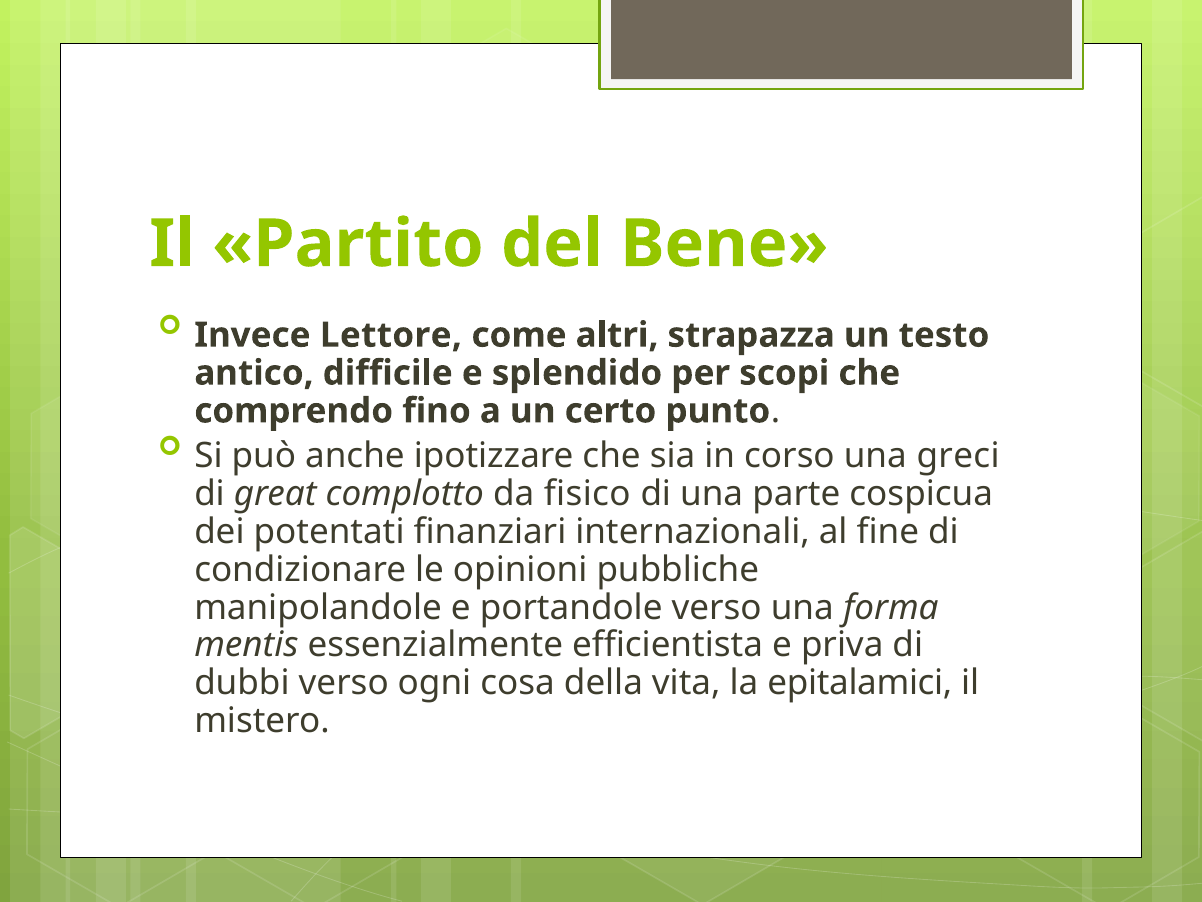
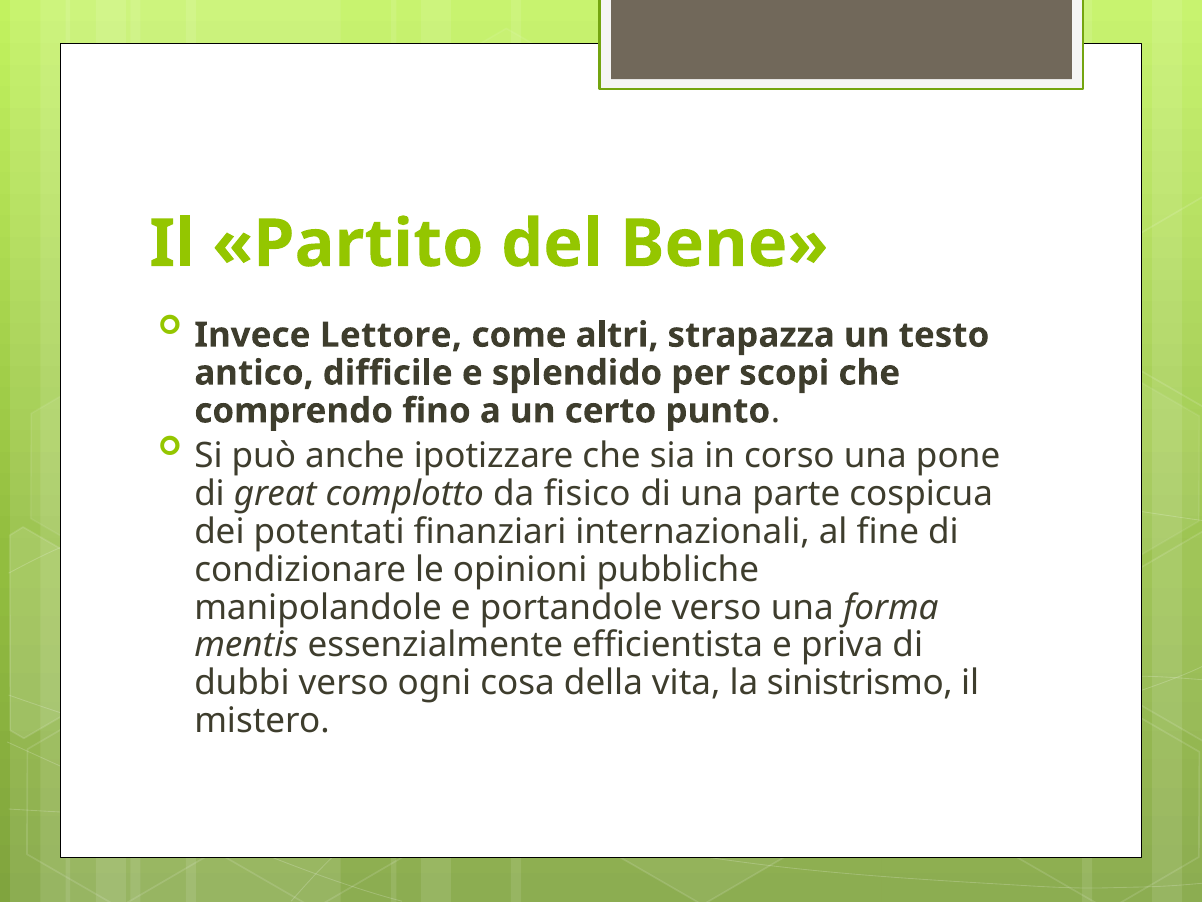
greci: greci -> pone
epitalamici: epitalamici -> sinistrismo
